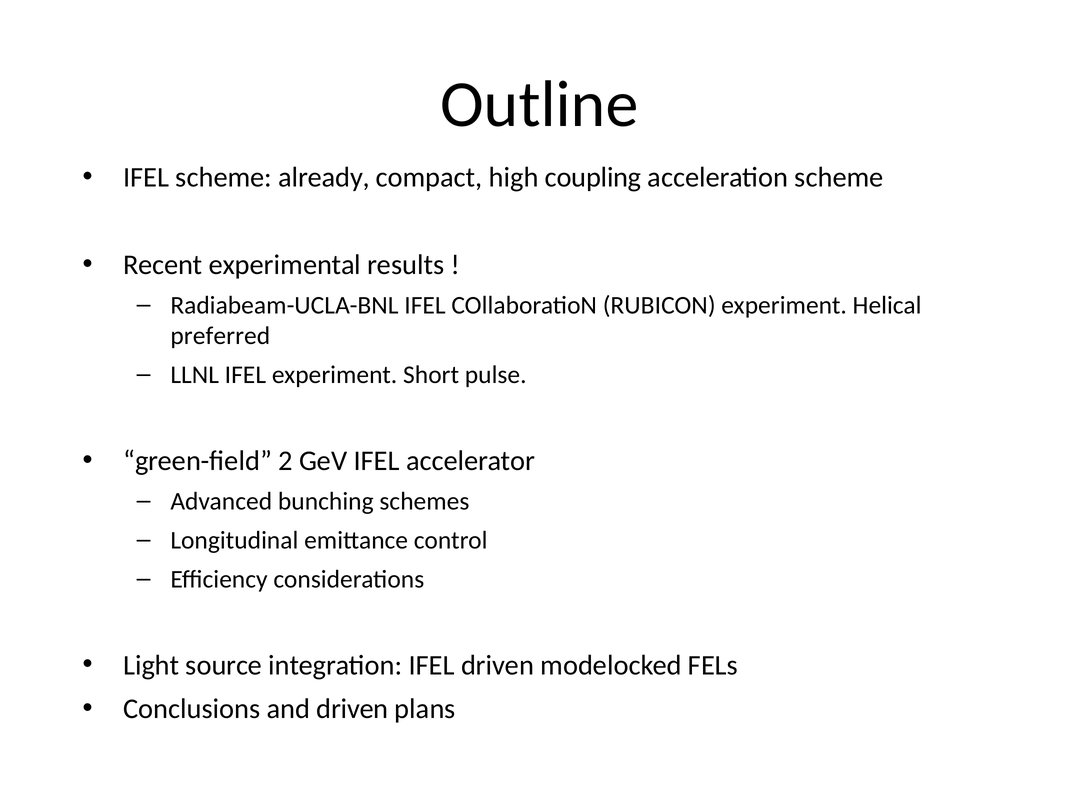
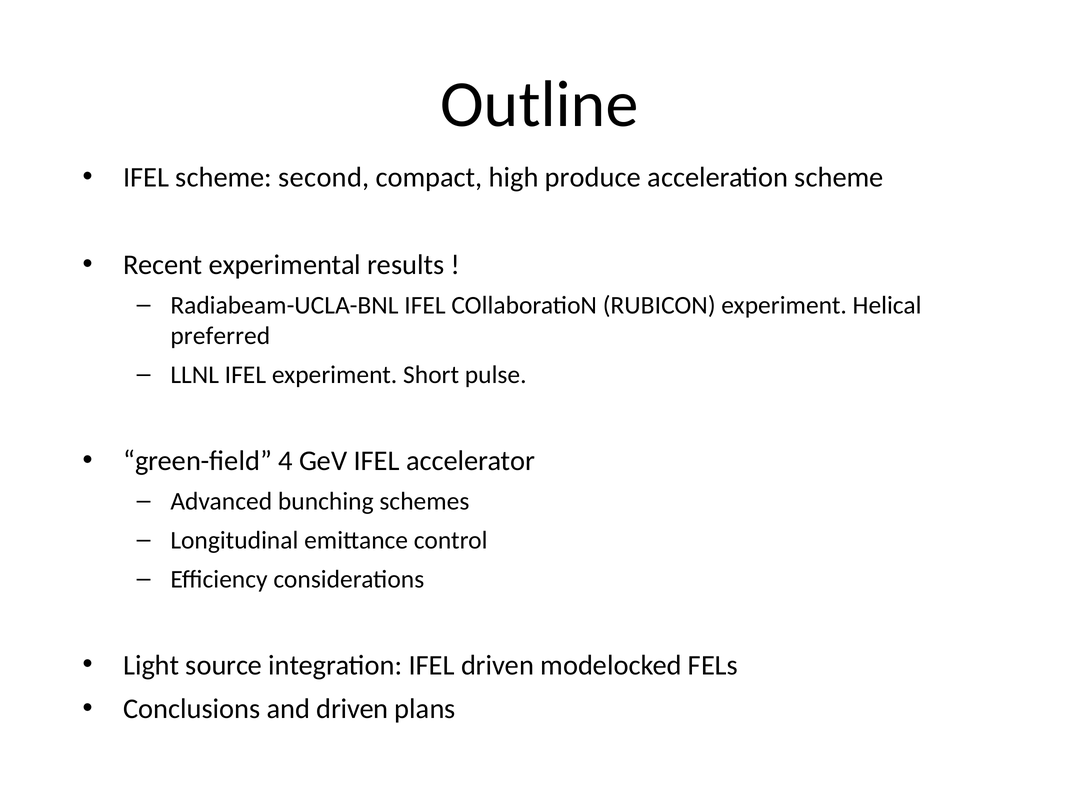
already: already -> second
coupling: coupling -> produce
2: 2 -> 4
